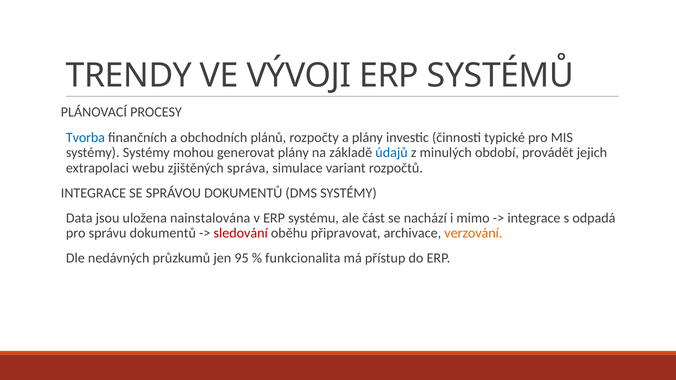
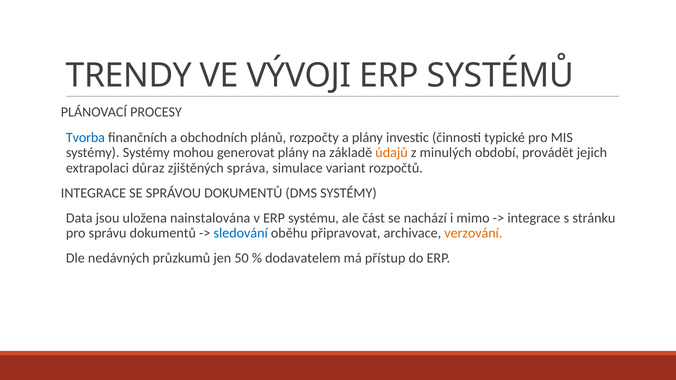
údajů colour: blue -> orange
webu: webu -> důraz
odpadá: odpadá -> stránku
sledování colour: red -> blue
95: 95 -> 50
funkcionalita: funkcionalita -> dodavatelem
